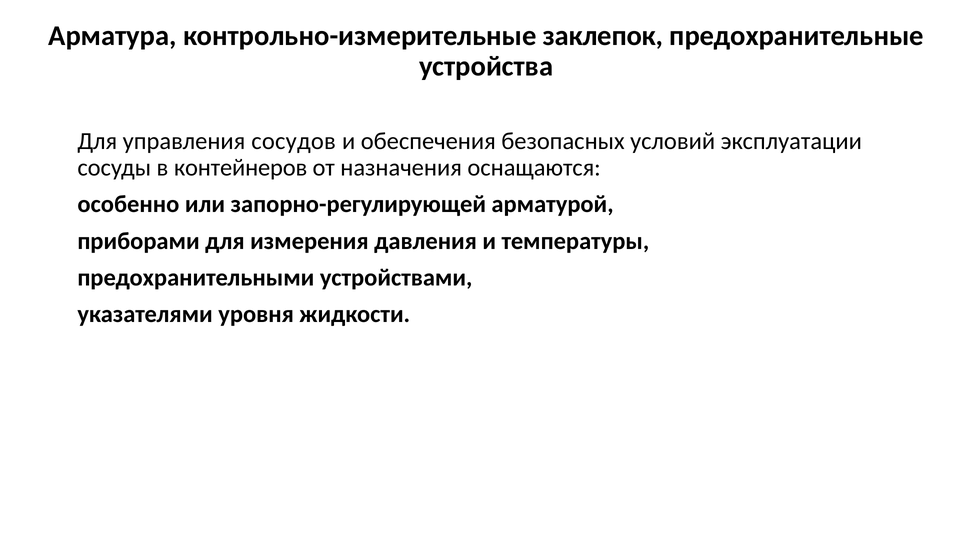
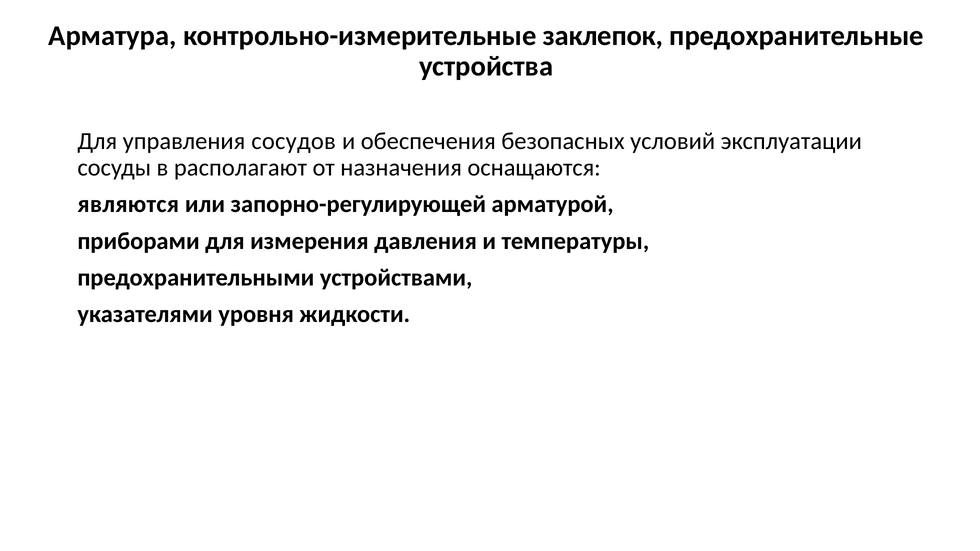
контейнеров: контейнеров -> располагают
особенно: особенно -> являются
